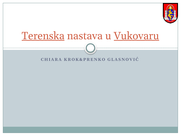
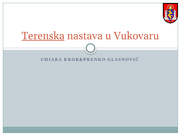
Vukovaru underline: present -> none
